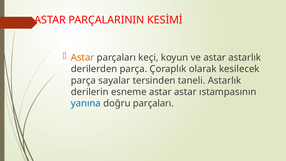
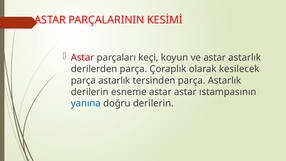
Astar at (83, 58) colour: orange -> red
sayalar at (114, 80): sayalar -> astarlık
tersinden taneli: taneli -> parça
doğru parçaları: parçaları -> derilerin
